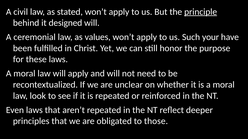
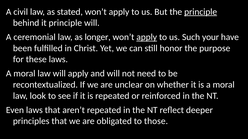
it designed: designed -> principle
values: values -> longer
apply at (147, 37) underline: none -> present
